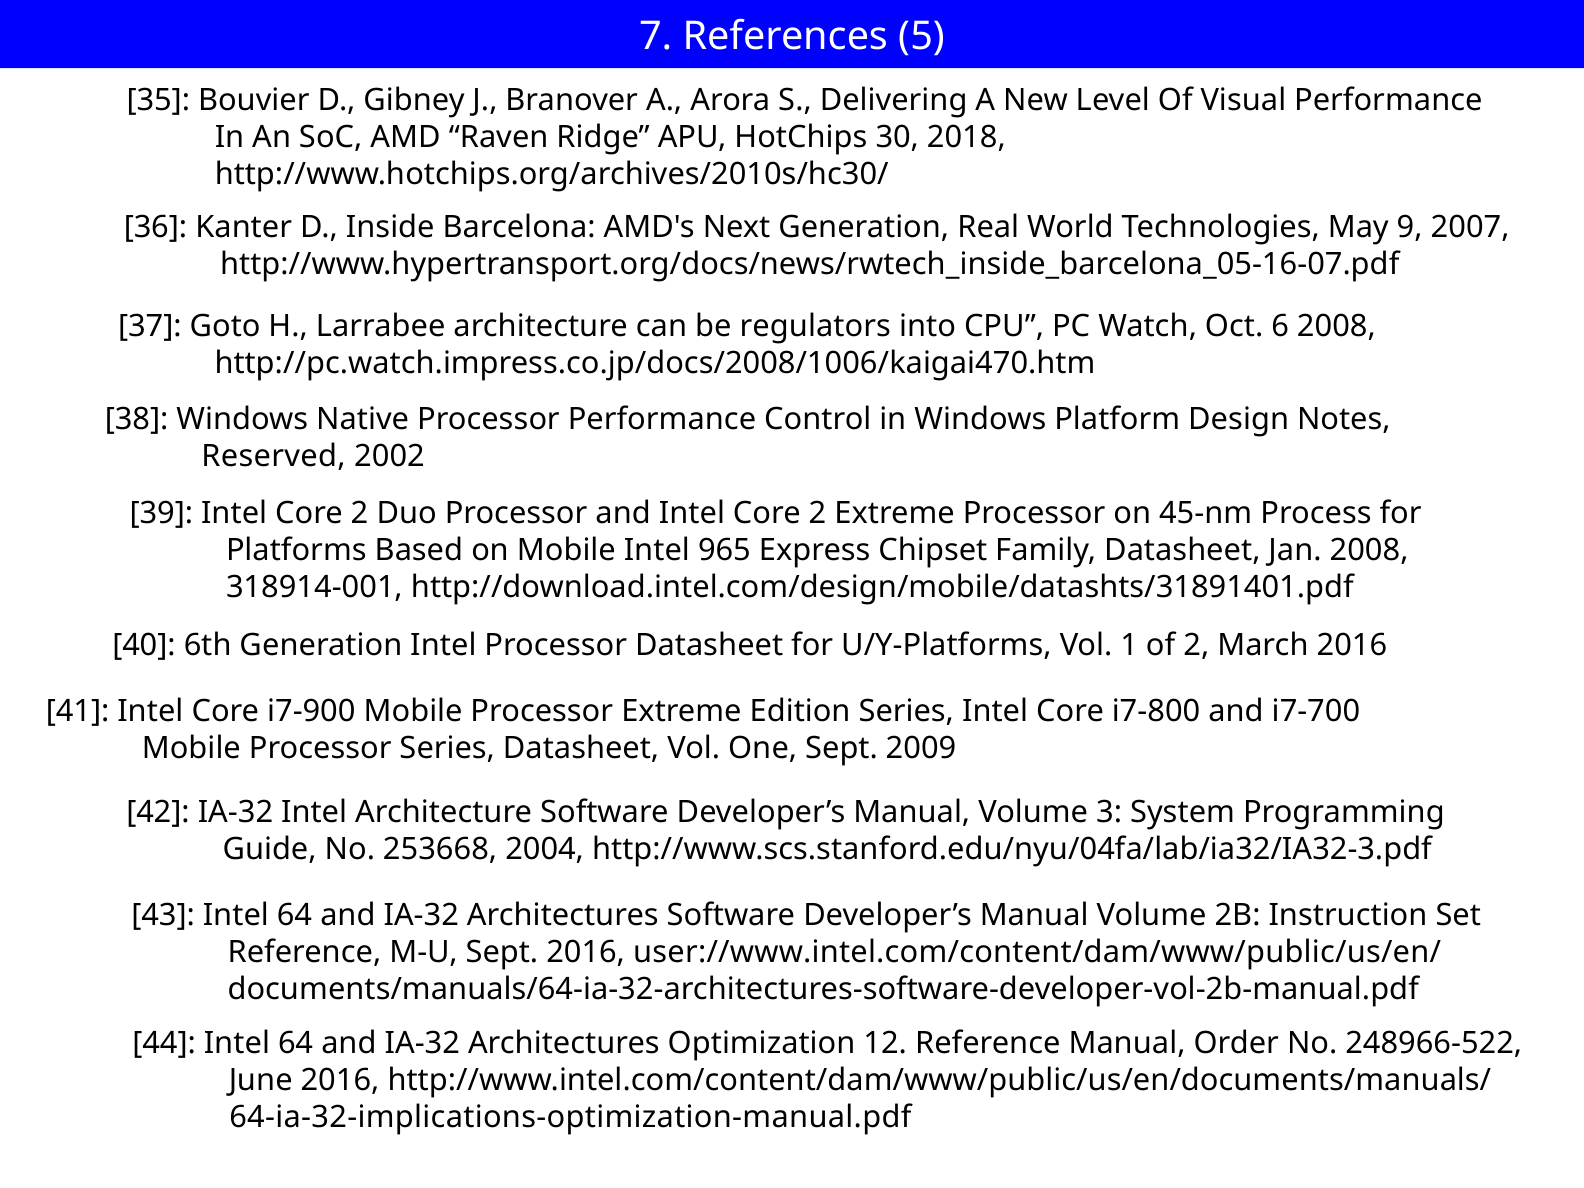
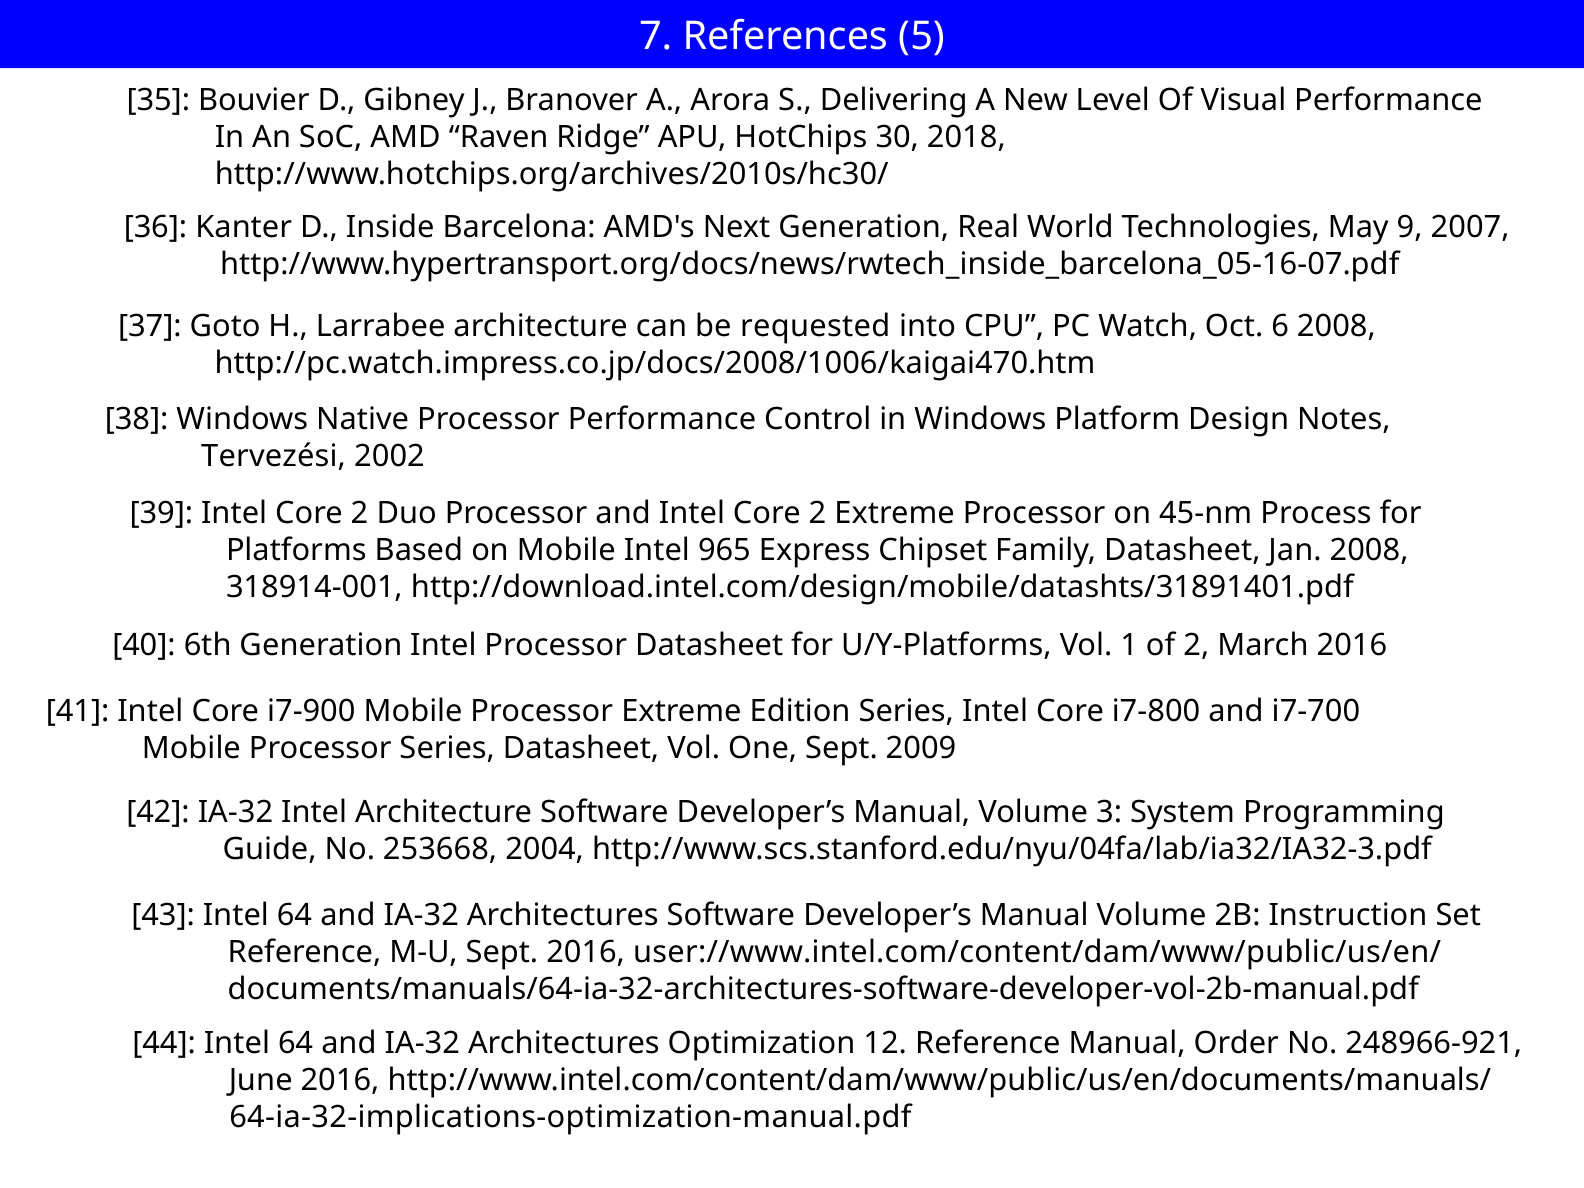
regulators: regulators -> requested
Reserved: Reserved -> Tervezési
248966-522: 248966-522 -> 248966-921
